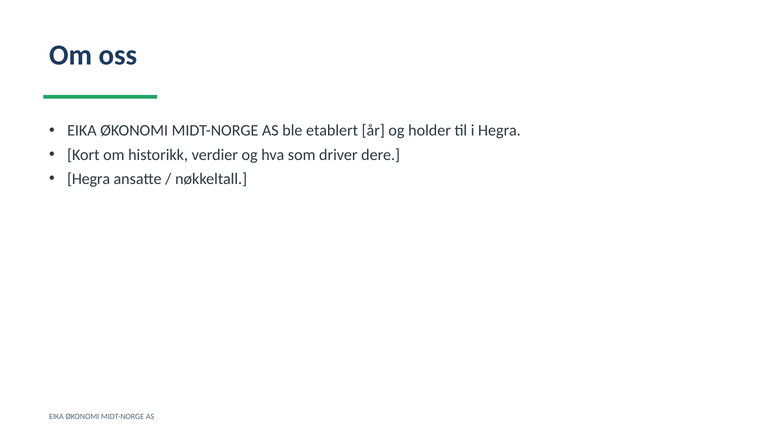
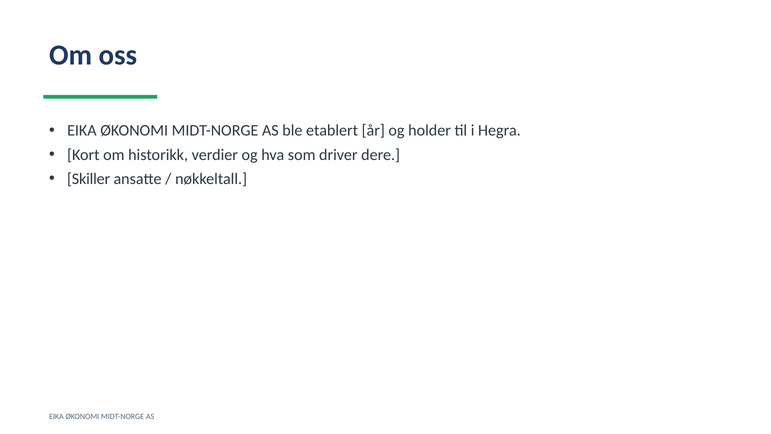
Hegra at (89, 179): Hegra -> Skiller
